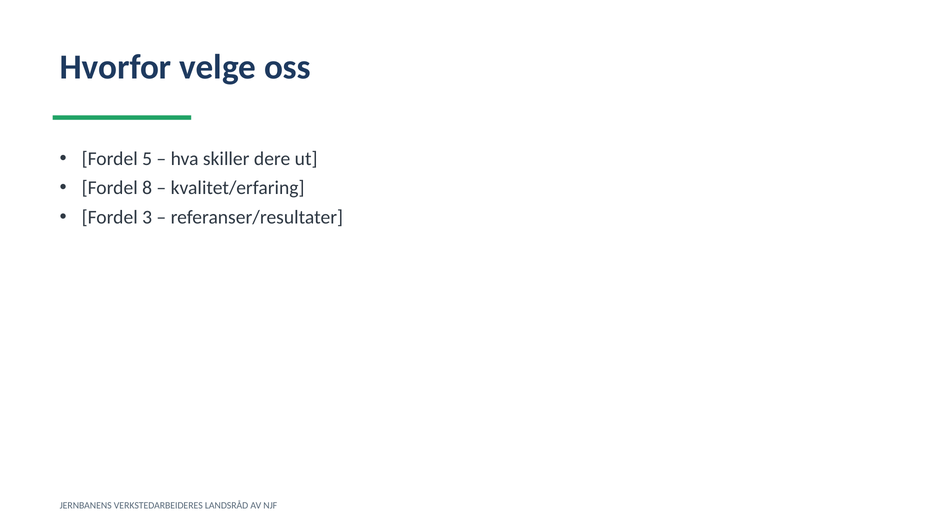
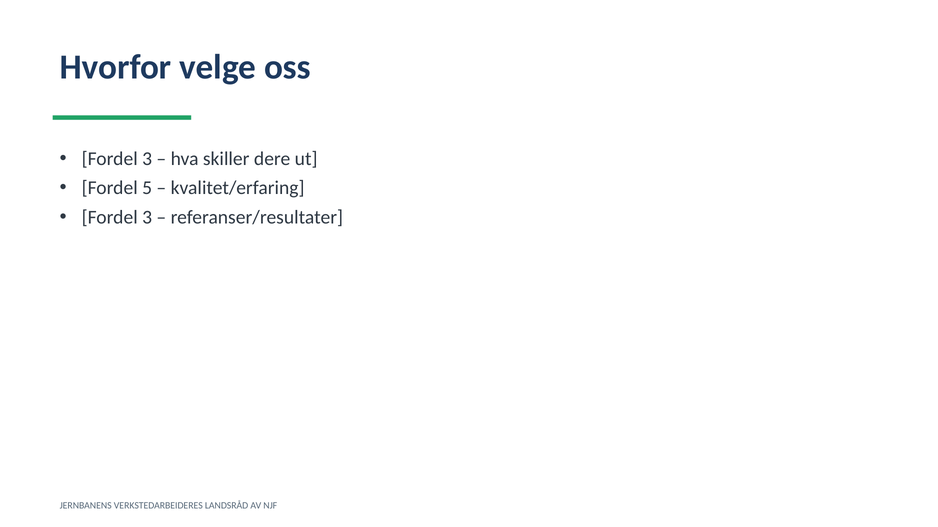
5 at (147, 159): 5 -> 3
8: 8 -> 5
